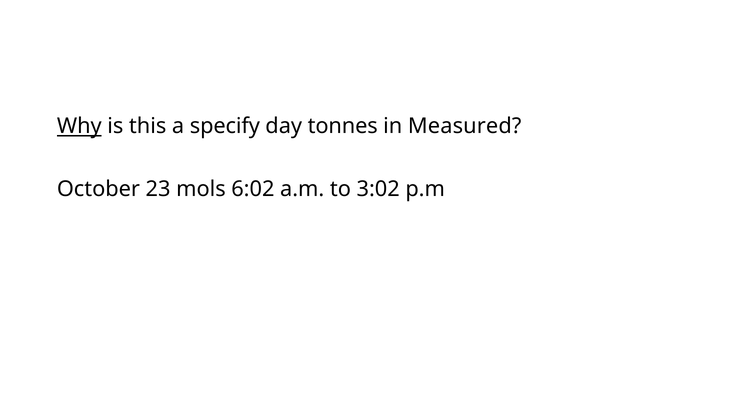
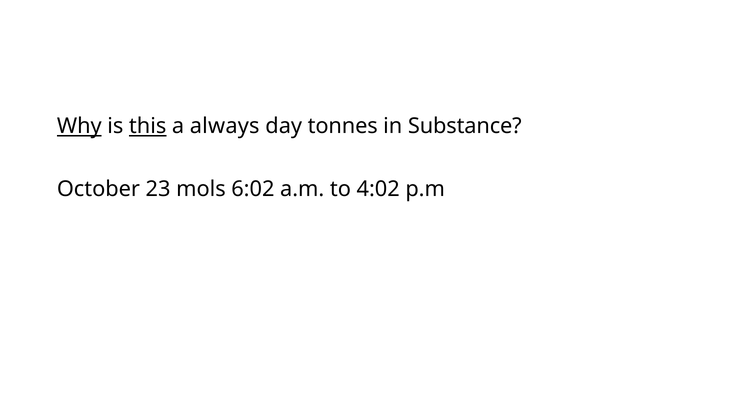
this underline: none -> present
specify: specify -> always
Measured: Measured -> Substance
3:02: 3:02 -> 4:02
